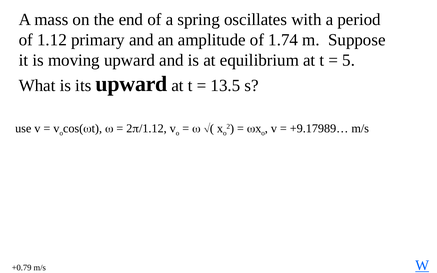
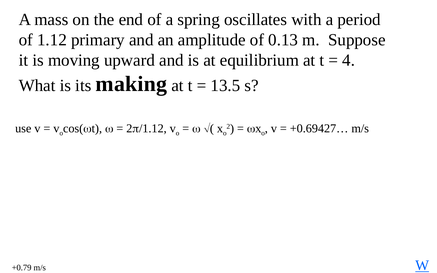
1.74: 1.74 -> 0.13
5: 5 -> 4
its upward: upward -> making
+9.17989…: +9.17989… -> +0.69427…
